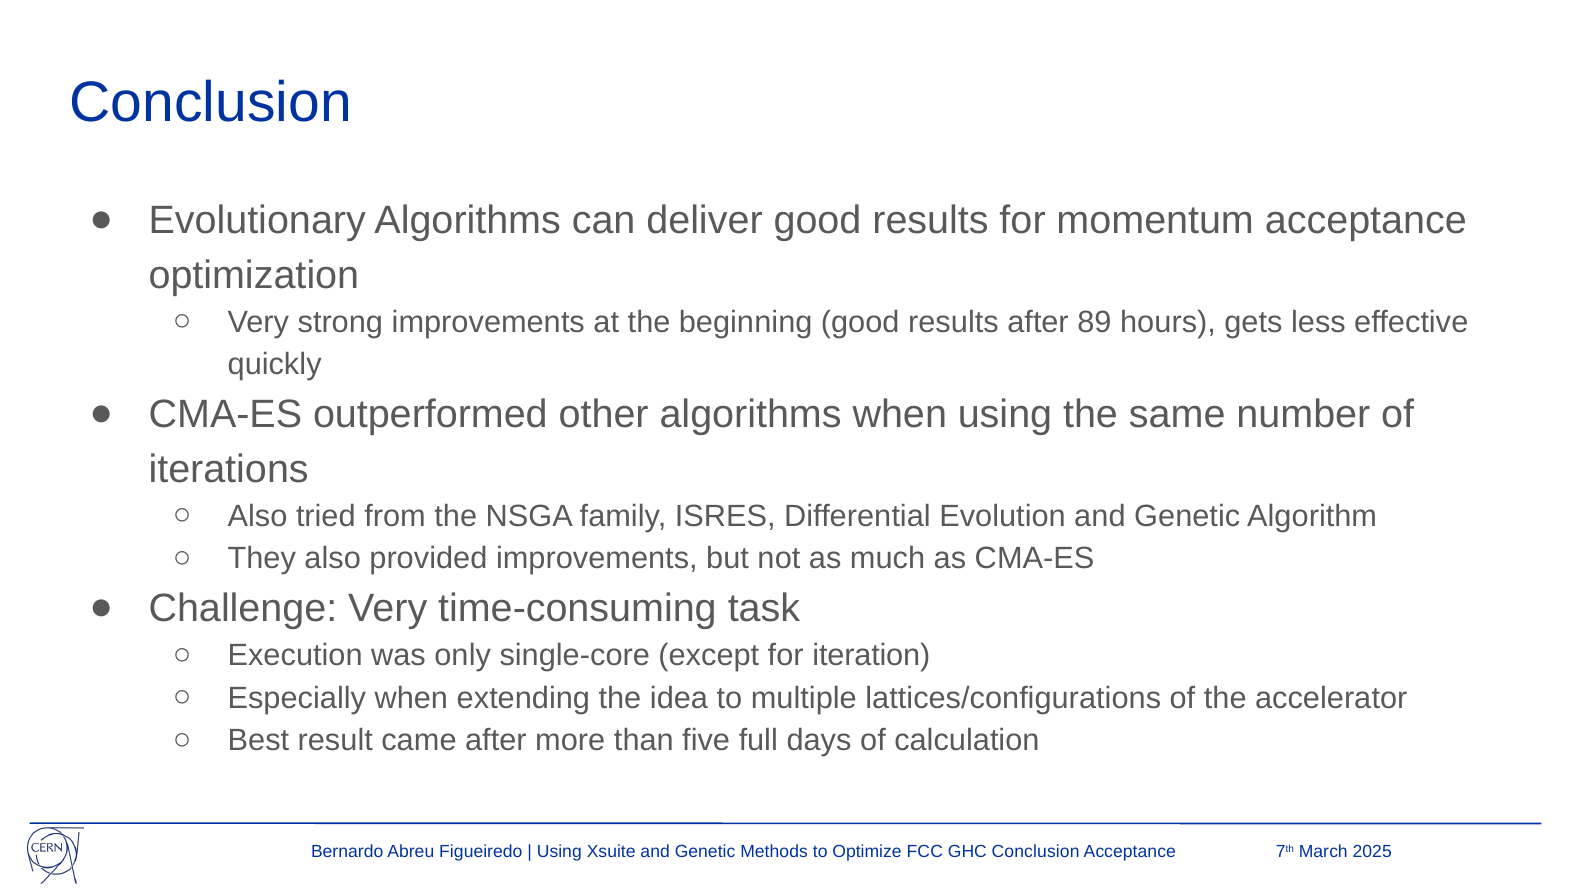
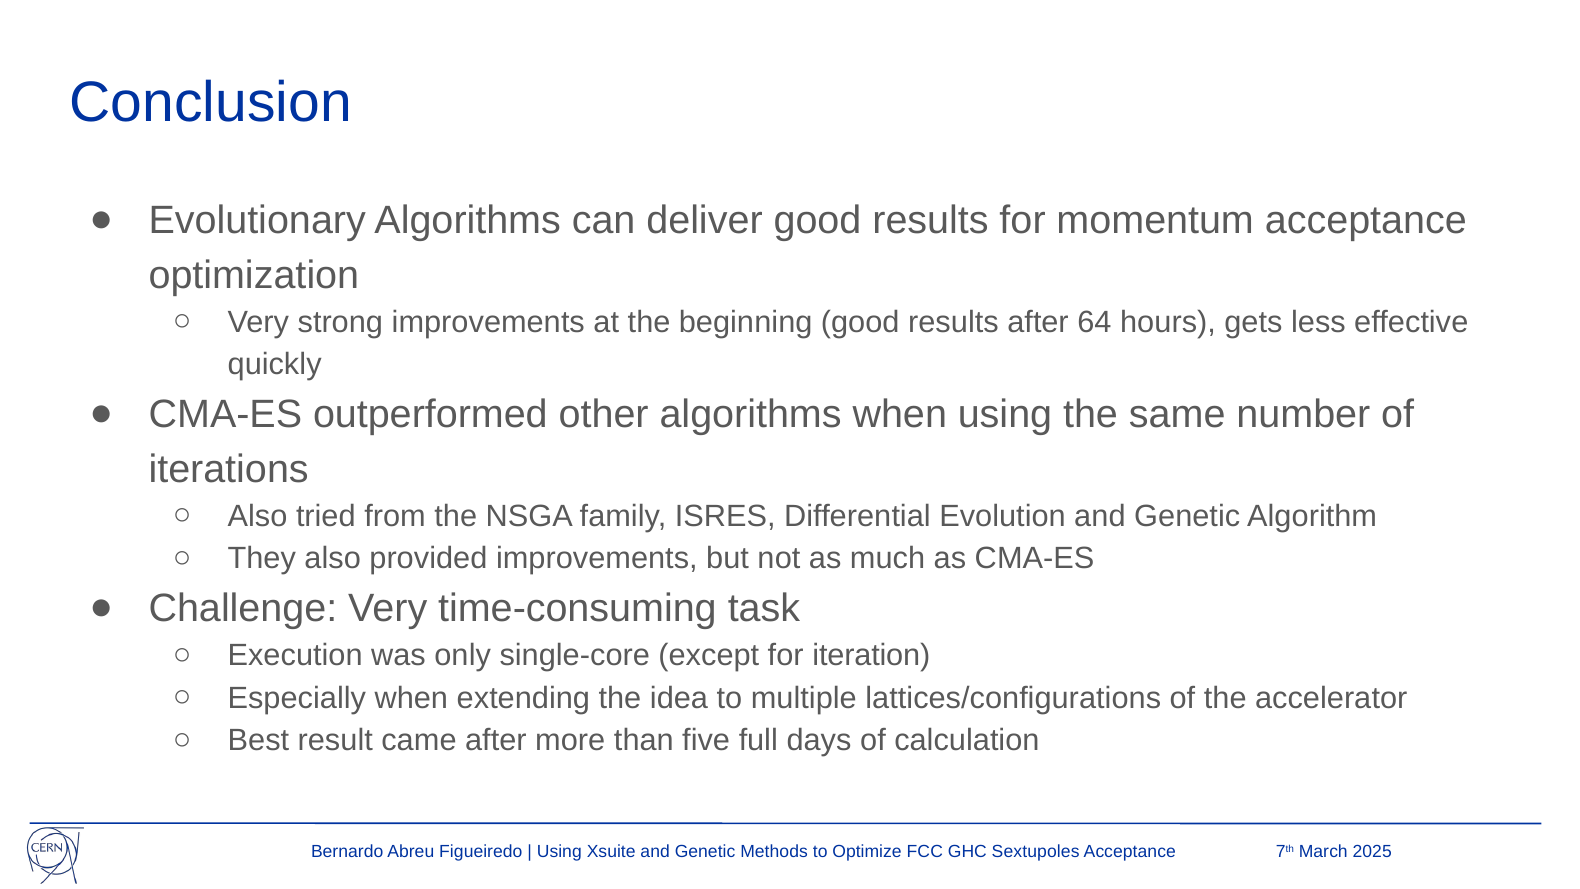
89: 89 -> 64
Conclusion at (1036, 851): Conclusion -> Sextupoles
